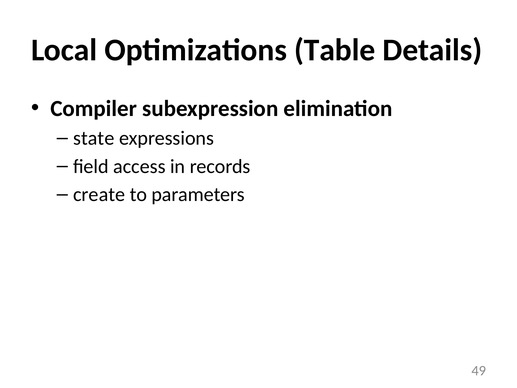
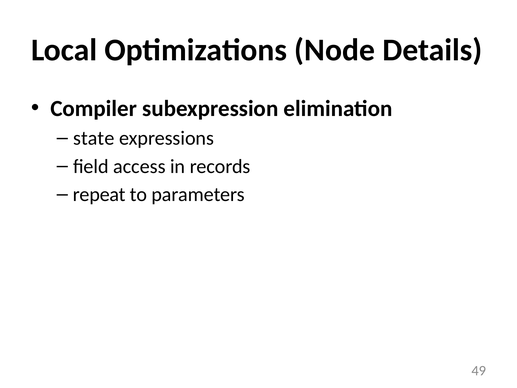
Table: Table -> Node
create: create -> repeat
